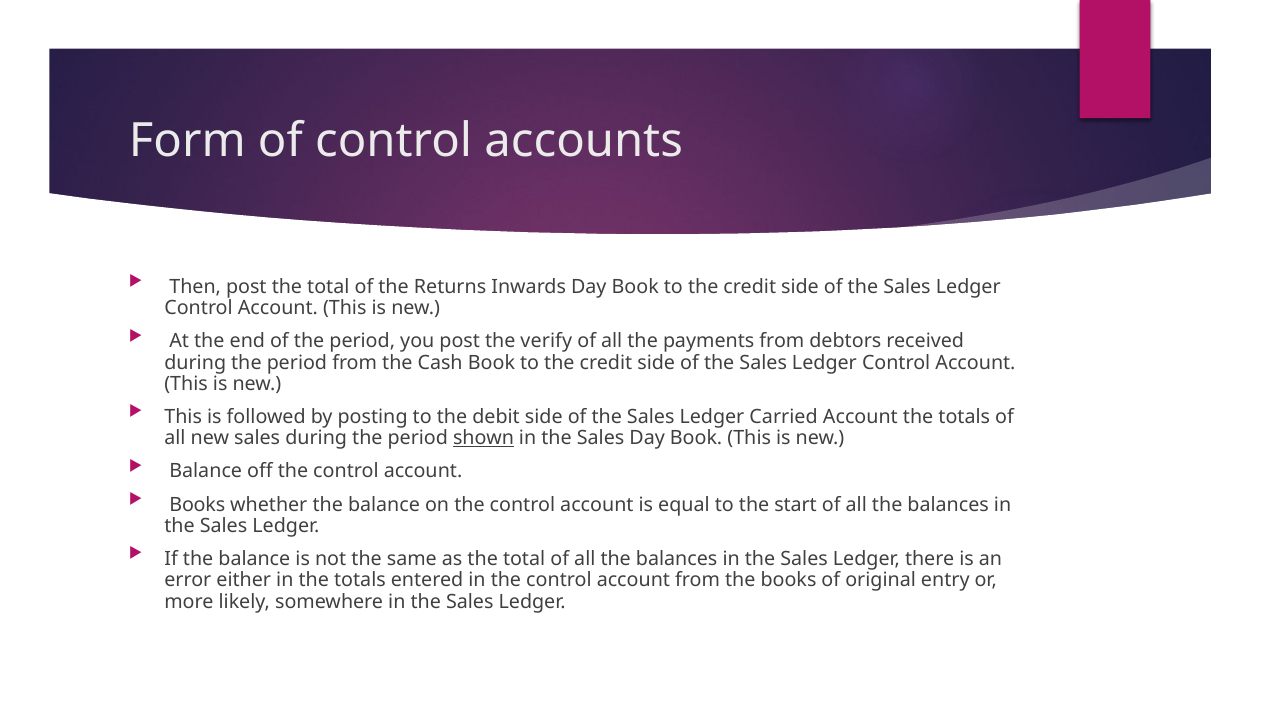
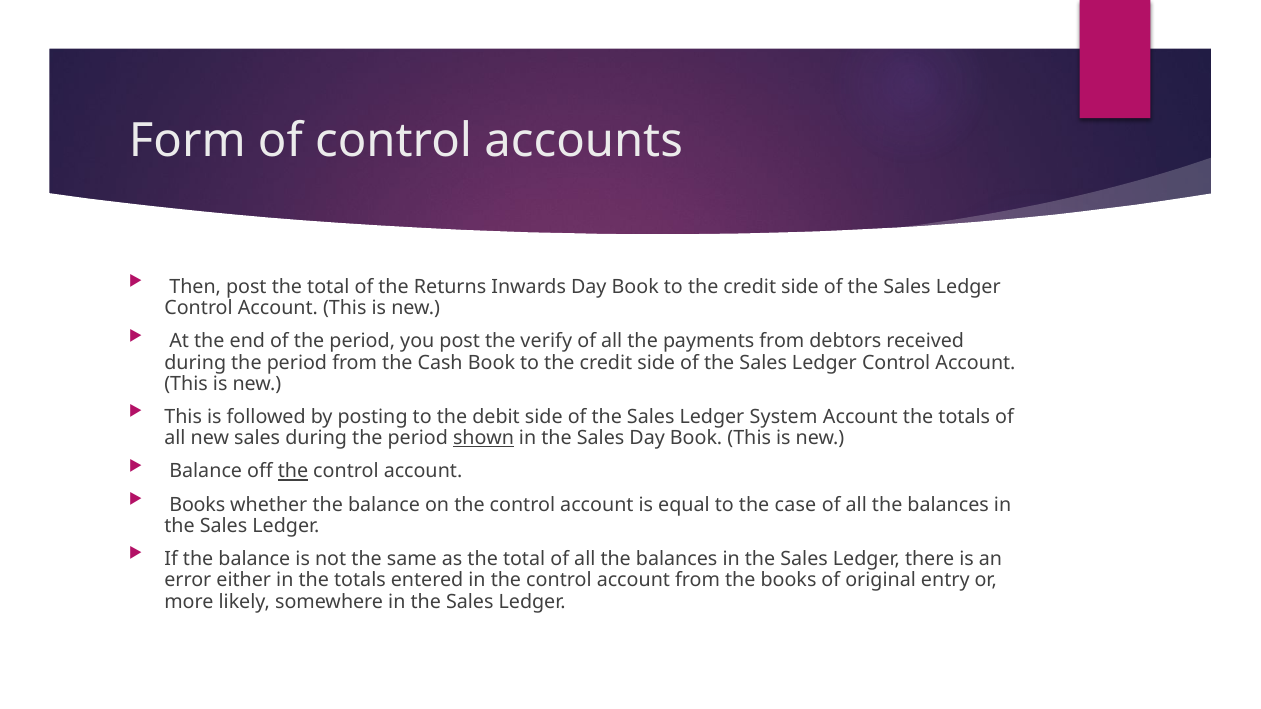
Carried: Carried -> System
the at (293, 472) underline: none -> present
start: start -> case
